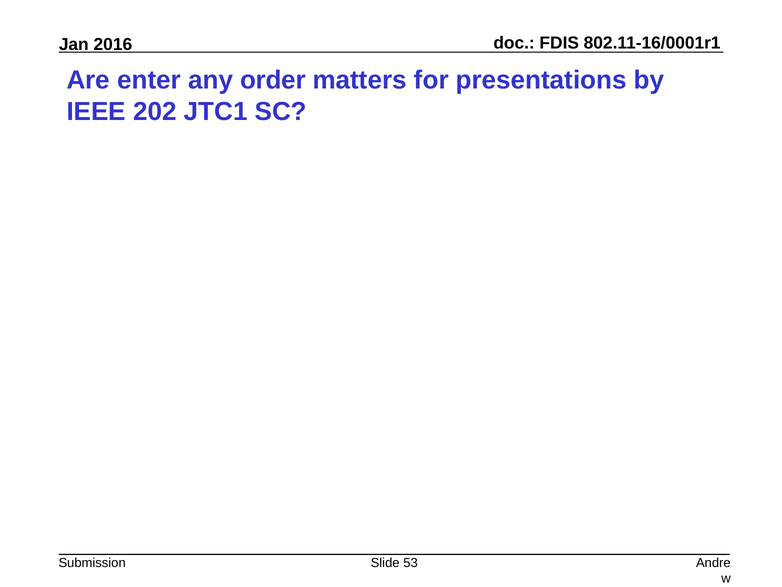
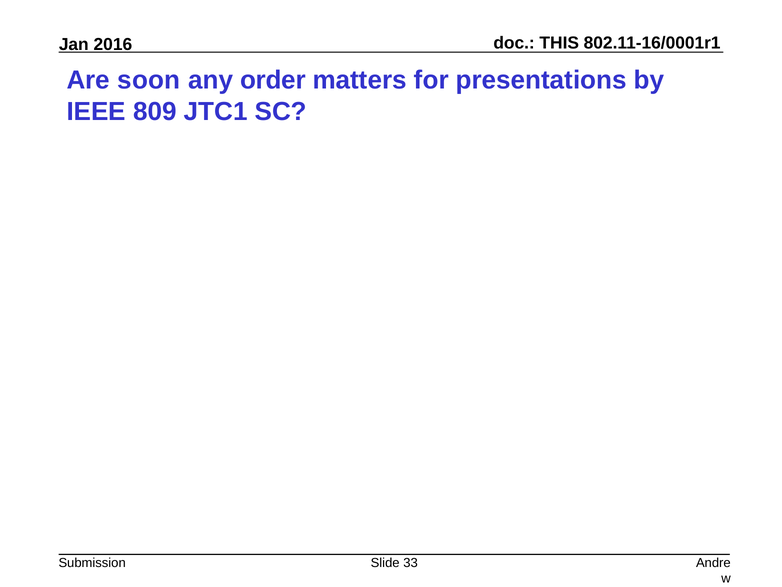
FDIS: FDIS -> THIS
enter: enter -> soon
202: 202 -> 809
53: 53 -> 33
